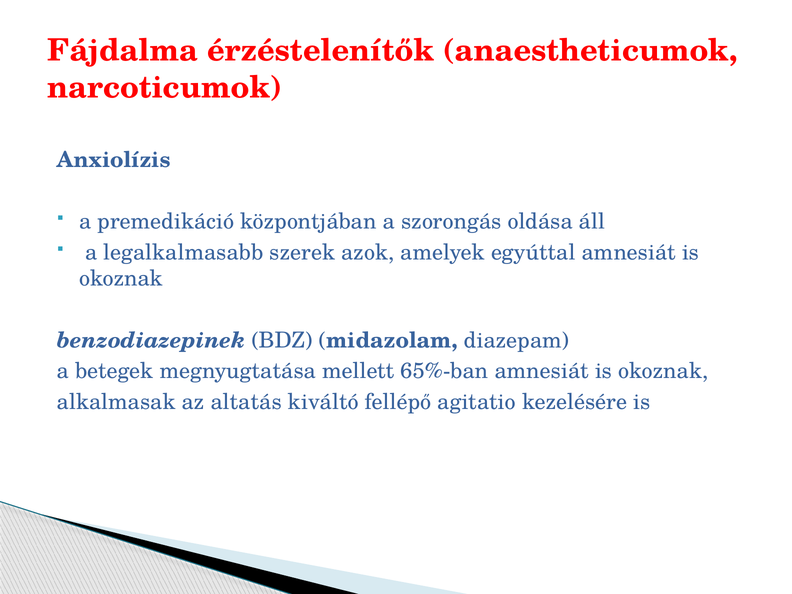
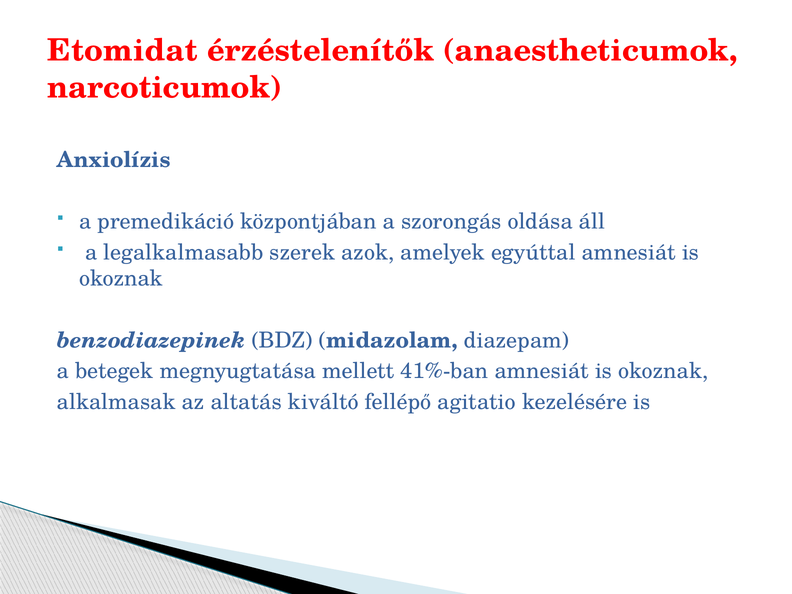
Fájdalma: Fájdalma -> Etomidat
65%-ban: 65%-ban -> 41%-ban
